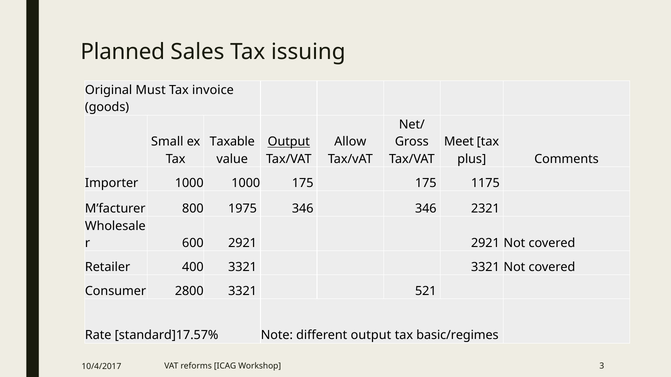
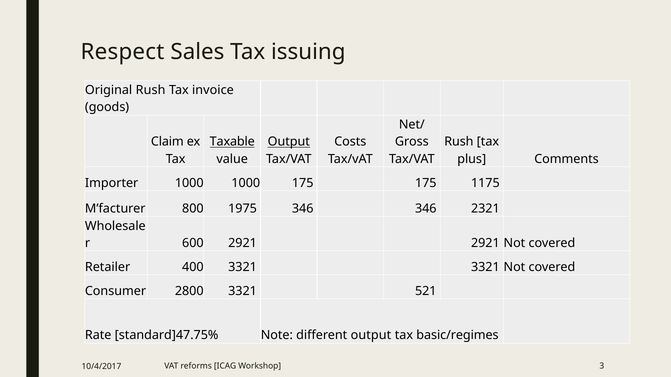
Planned: Planned -> Respect
Original Must: Must -> Rush
Small: Small -> Claim
Taxable underline: none -> present
Allow: Allow -> Costs
Meet at (459, 142): Meet -> Rush
standard]17.57%: standard]17.57% -> standard]47.75%
